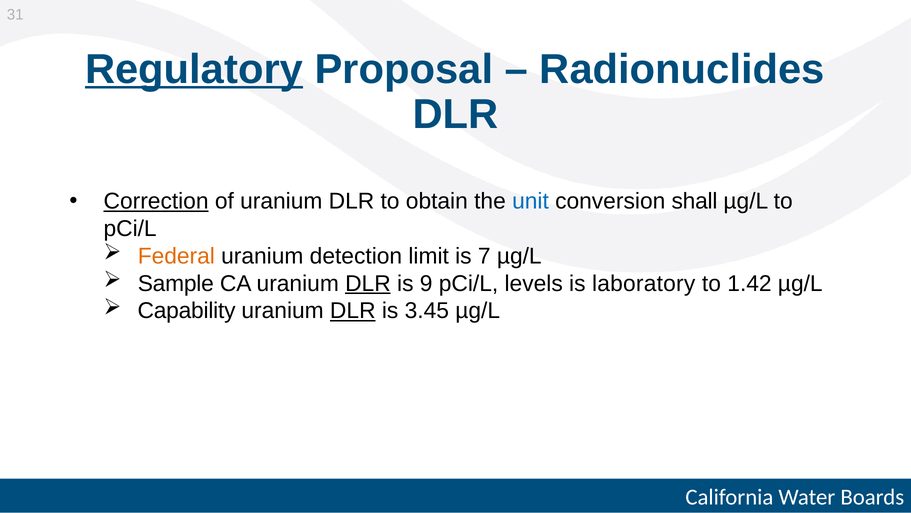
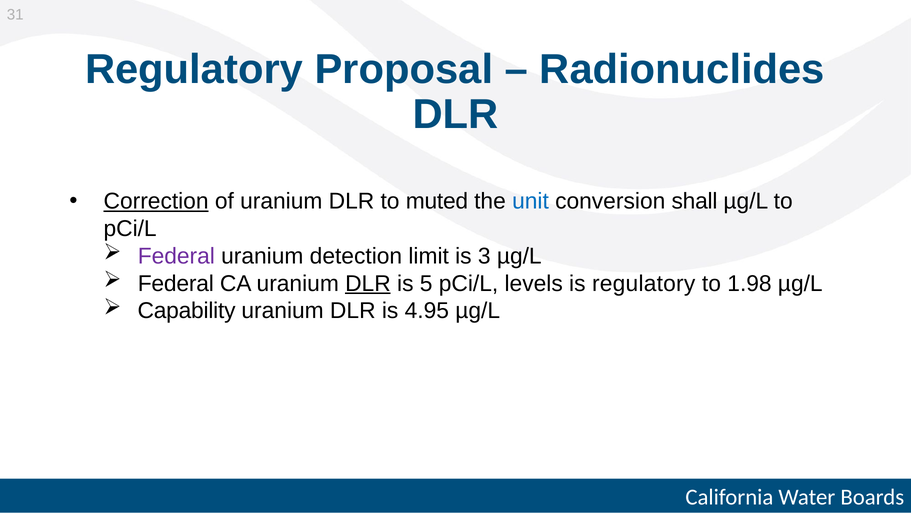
Regulatory at (194, 69) underline: present -> none
obtain: obtain -> muted
Federal at (176, 256) colour: orange -> purple
7: 7 -> 3
Sample at (176, 283): Sample -> Federal
9: 9 -> 5
is laboratory: laboratory -> regulatory
1.42: 1.42 -> 1.98
DLR at (353, 311) underline: present -> none
3.45: 3.45 -> 4.95
